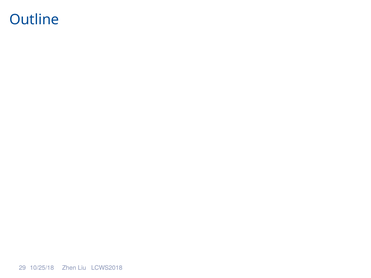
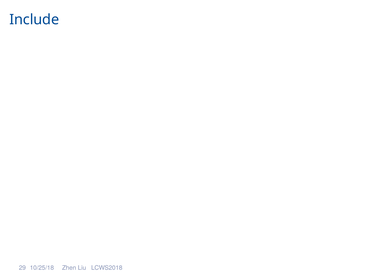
Outline: Outline -> Include
